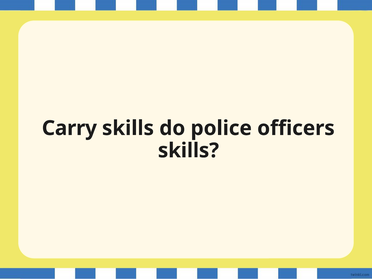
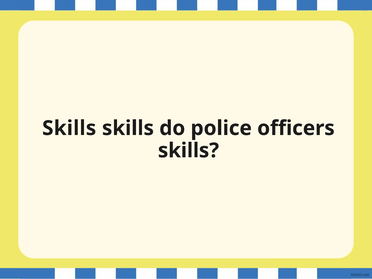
Carry at (69, 128): Carry -> Skills
